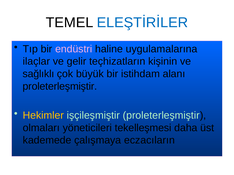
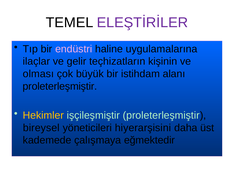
ELEŞTİRİLER colour: blue -> purple
sağlıklı: sağlıklı -> olması
olmaları: olmaları -> bireysel
tekelleşmesi: tekelleşmesi -> hiyerarşisini
eczacıların: eczacıların -> eğmektedir
